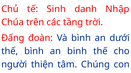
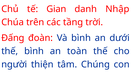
Sinh: Sinh -> Gian
binh: binh -> toàn
